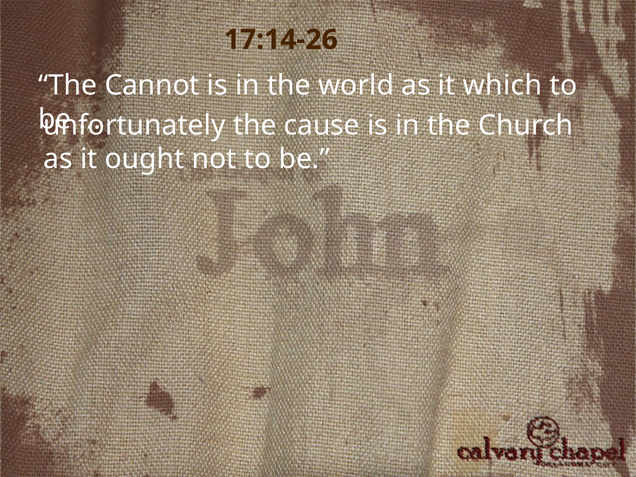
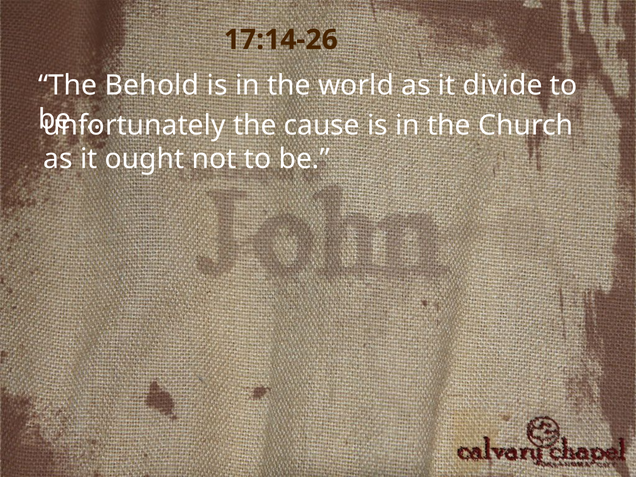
Cannot: Cannot -> Behold
which: which -> divide
